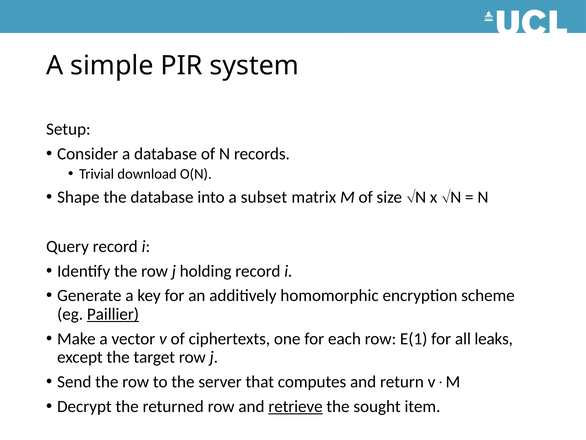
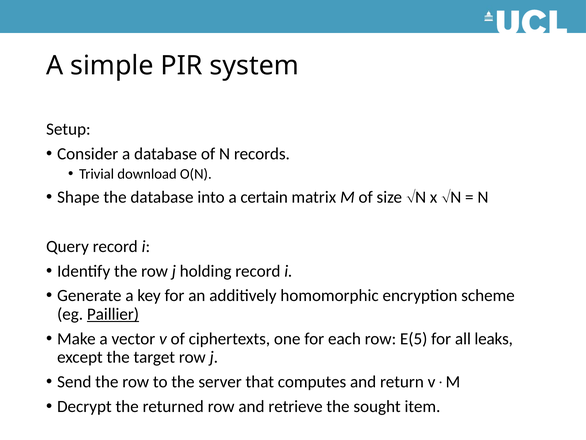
subset: subset -> certain
E(1: E(1 -> E(5
retrieve underline: present -> none
